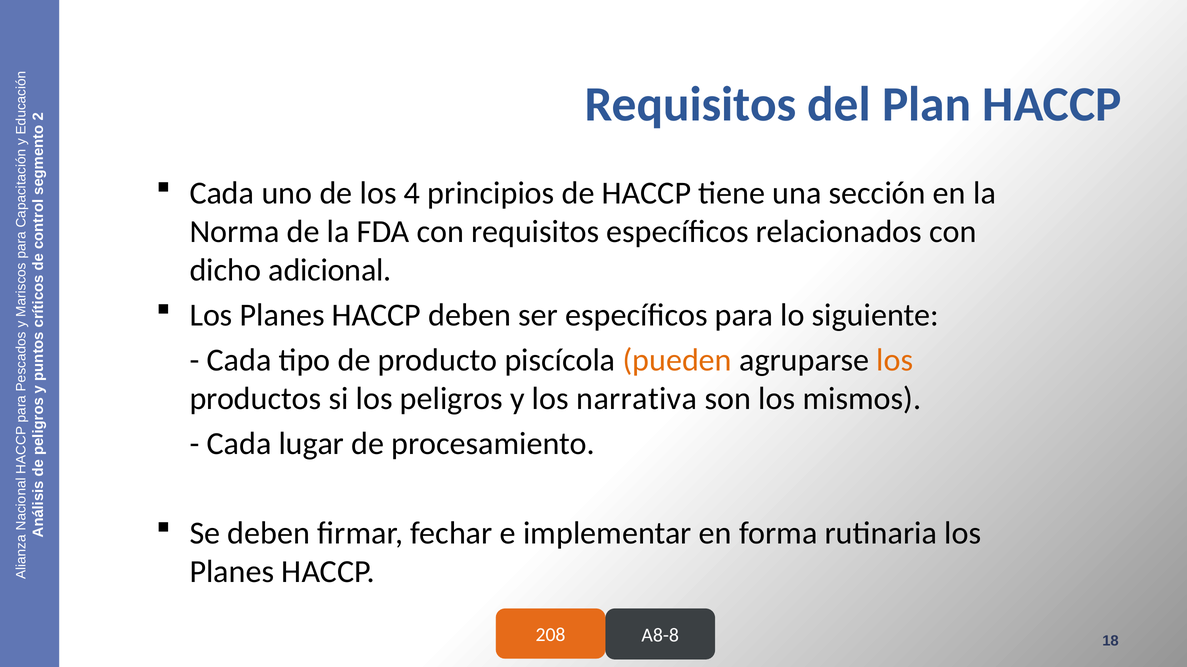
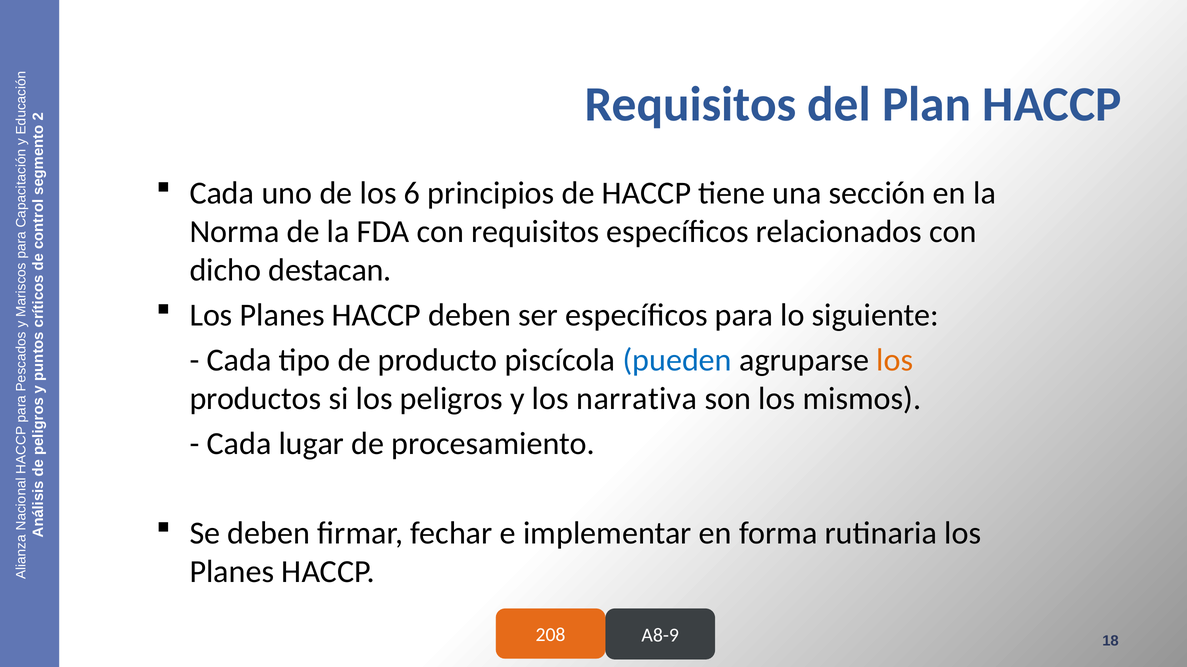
4: 4 -> 6
adicional: adicional -> destacan
pueden colour: orange -> blue
A8-8: A8-8 -> A8-9
